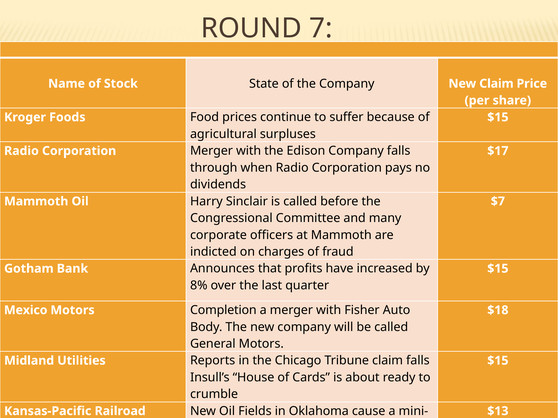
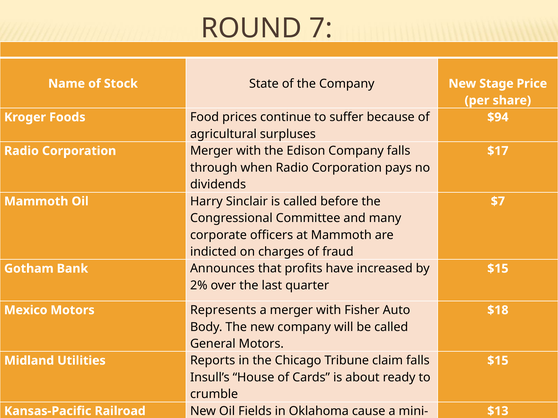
New Claim: Claim -> Stage
$15 at (498, 117): $15 -> $94
8%: 8% -> 2%
Completion: Completion -> Represents
